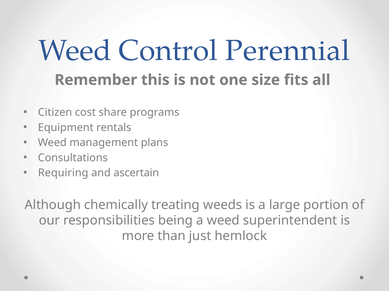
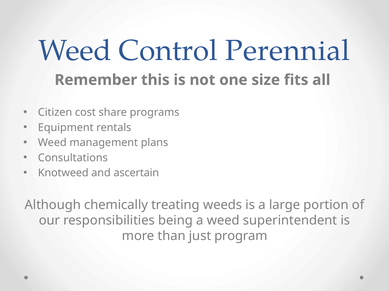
Requiring: Requiring -> Knotweed
hemlock: hemlock -> program
